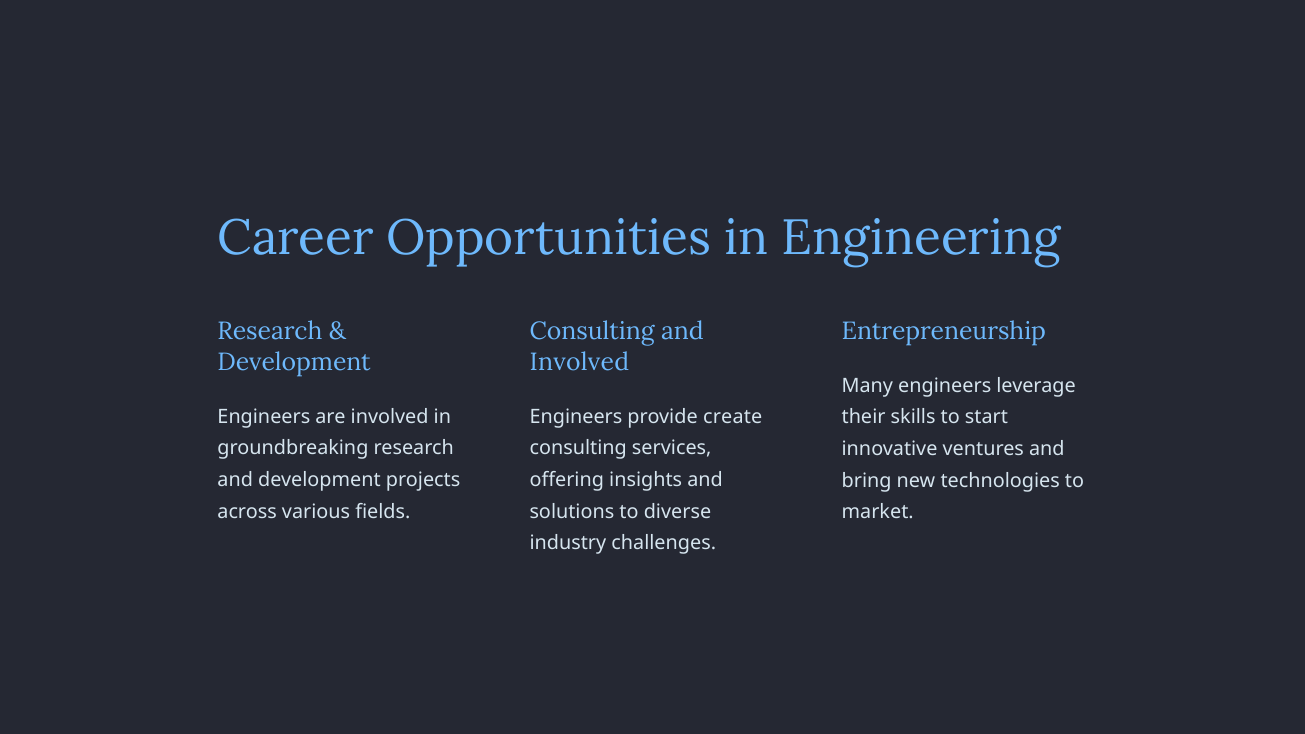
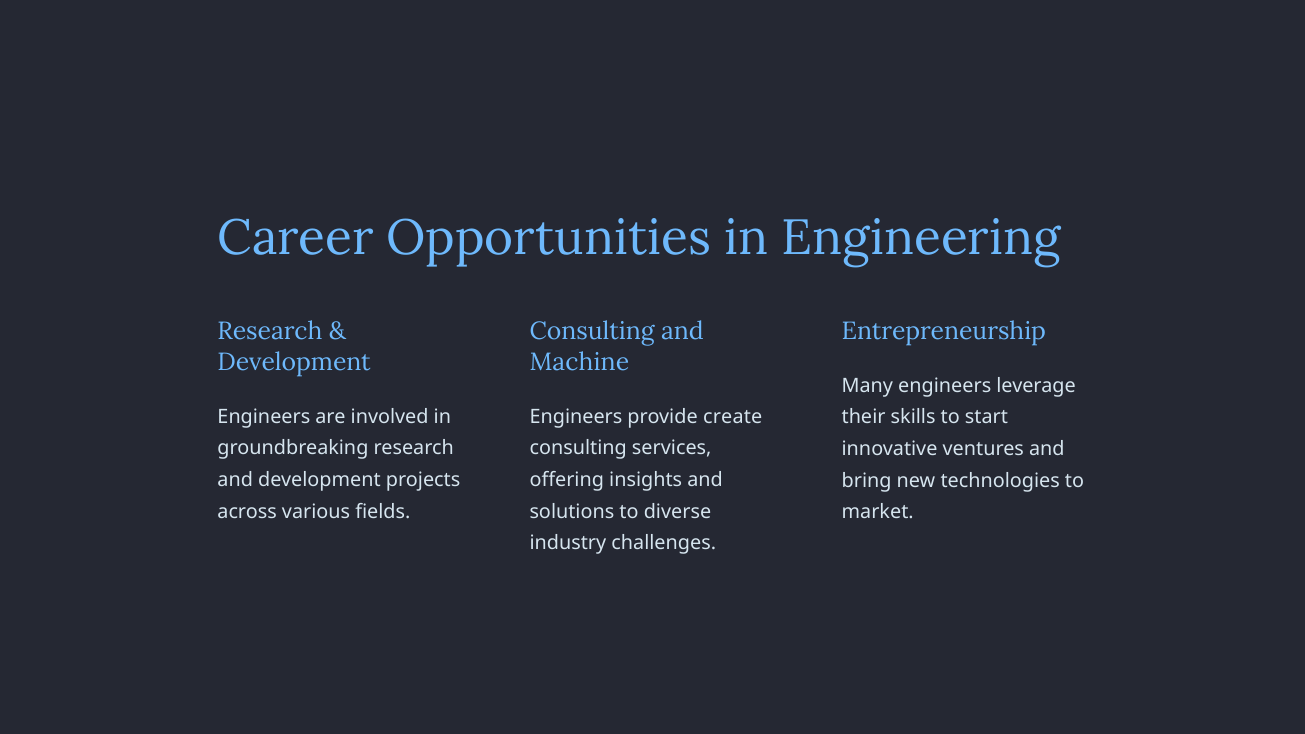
Involved at (579, 362): Involved -> Machine
